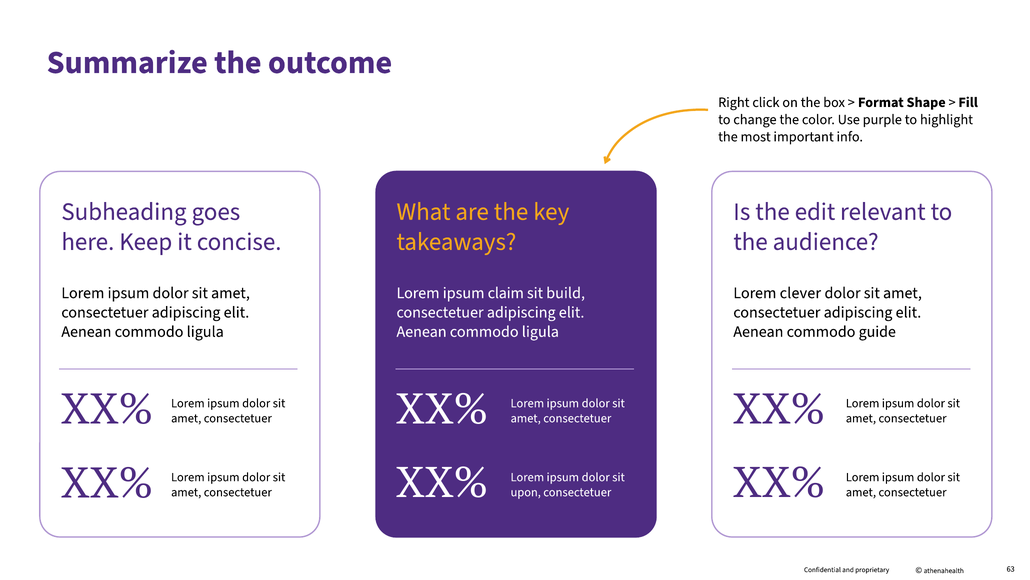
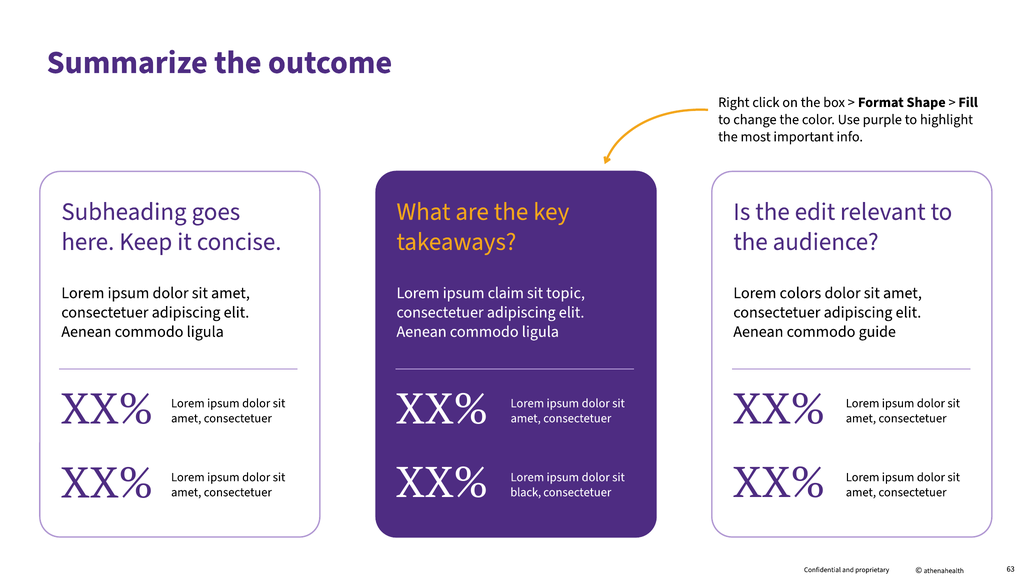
build: build -> topic
clever: clever -> colors
upon: upon -> black
